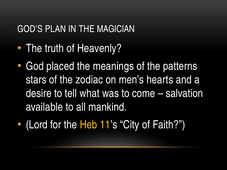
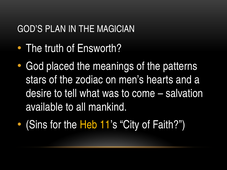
Heavenly: Heavenly -> Ensworth
Lord: Lord -> Sins
